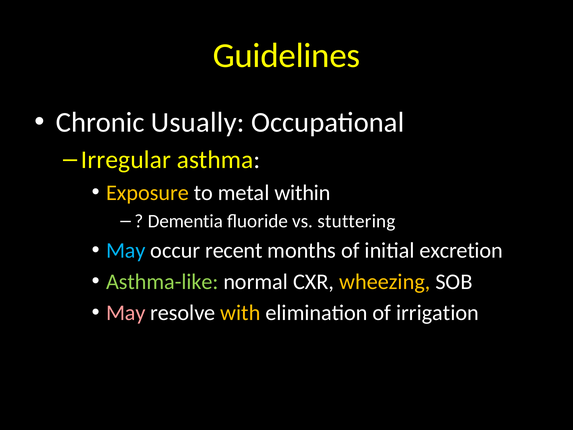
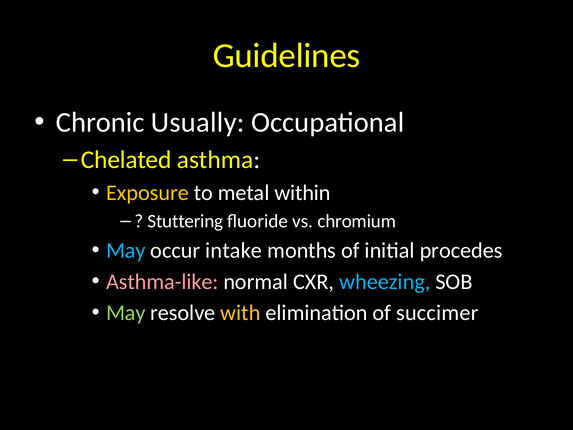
Irregular: Irregular -> Chelated
Dementia: Dementia -> Stuttering
stuttering: stuttering -> chromium
recent: recent -> intake
excretion: excretion -> procedes
Asthma-like colour: light green -> pink
wheezing colour: yellow -> light blue
May at (126, 313) colour: pink -> light green
irrigation: irrigation -> succimer
